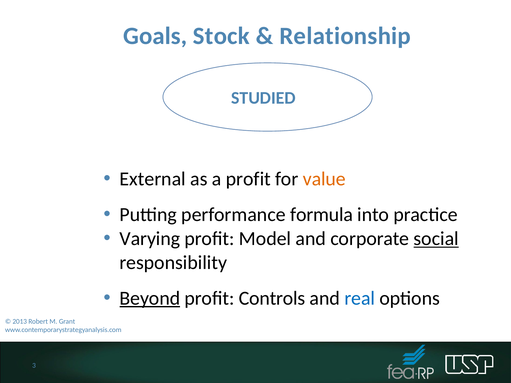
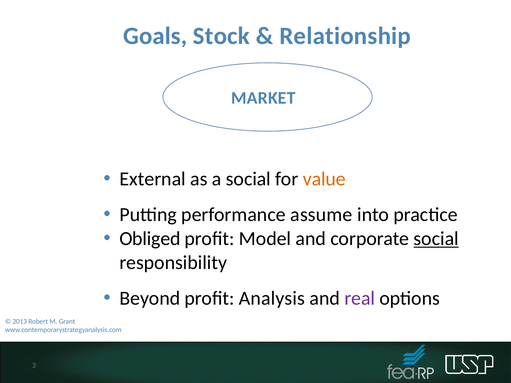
STUDIED: STUDIED -> MARKET
a profit: profit -> social
formula: formula -> assume
Varying: Varying -> Obliged
Beyond underline: present -> none
Controls: Controls -> Analysis
real colour: blue -> purple
